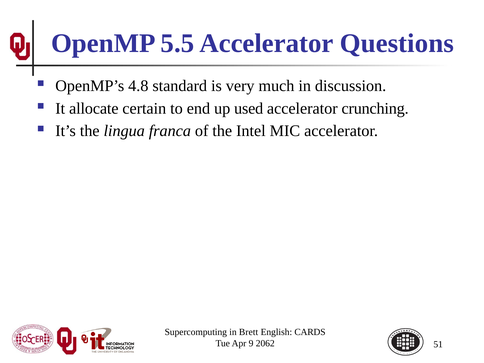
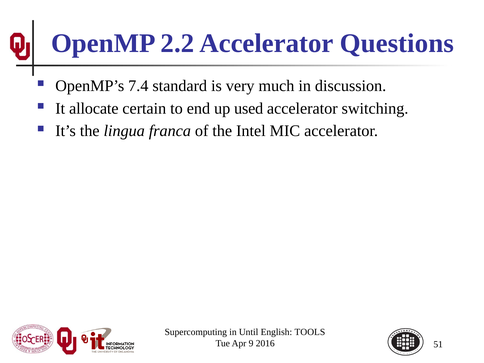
5.5: 5.5 -> 2.2
4.8: 4.8 -> 7.4
crunching: crunching -> switching
Brett: Brett -> Until
CARDS: CARDS -> TOOLS
2062: 2062 -> 2016
